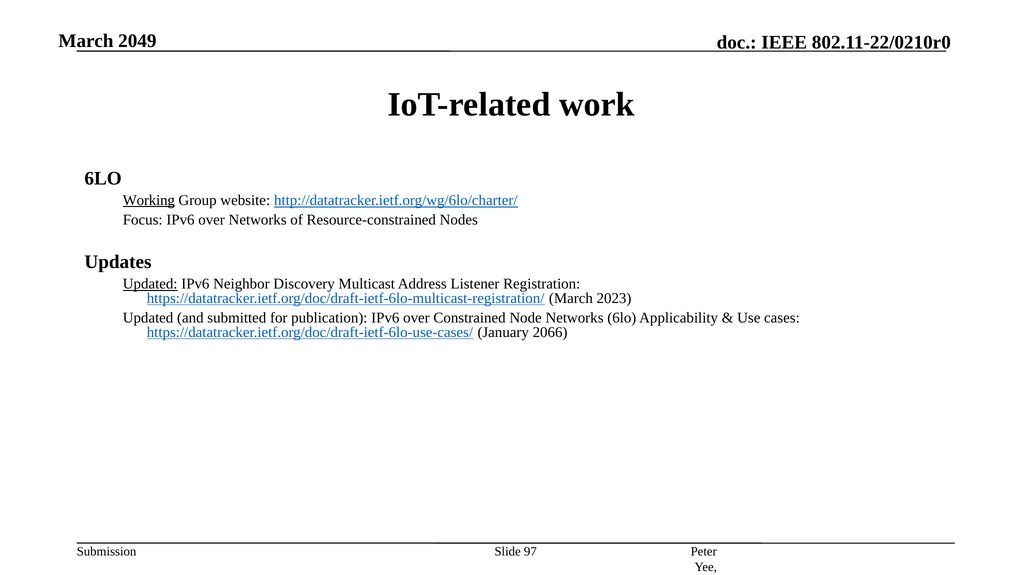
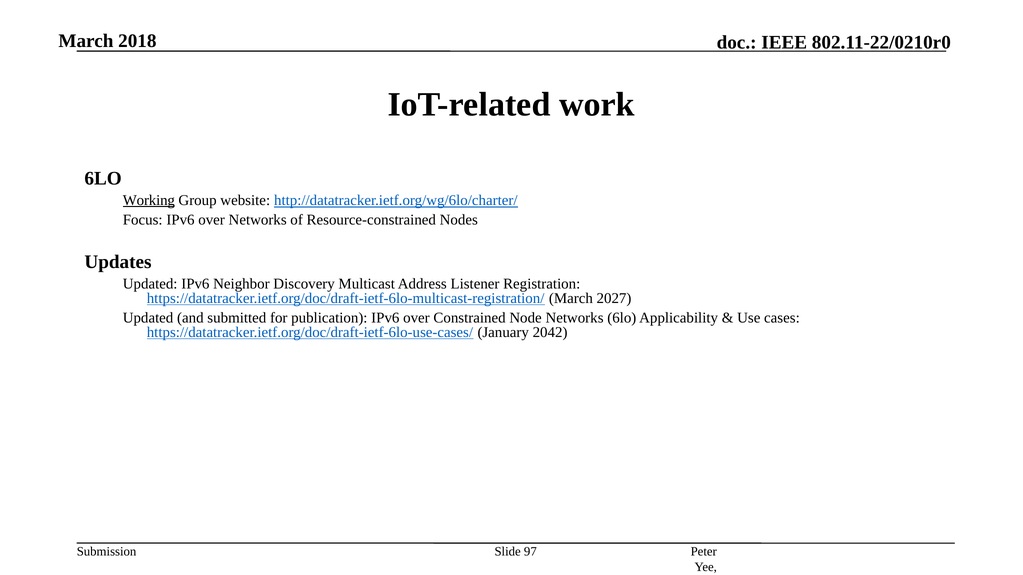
2049: 2049 -> 2018
Updated at (150, 284) underline: present -> none
2023: 2023 -> 2027
2066: 2066 -> 2042
